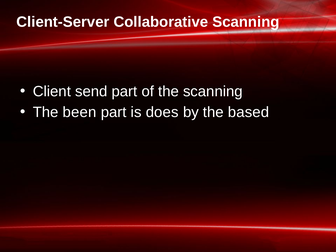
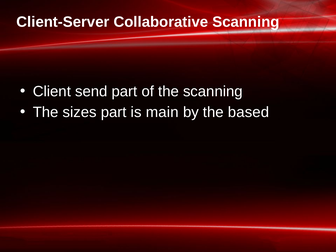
been: been -> sizes
does: does -> main
